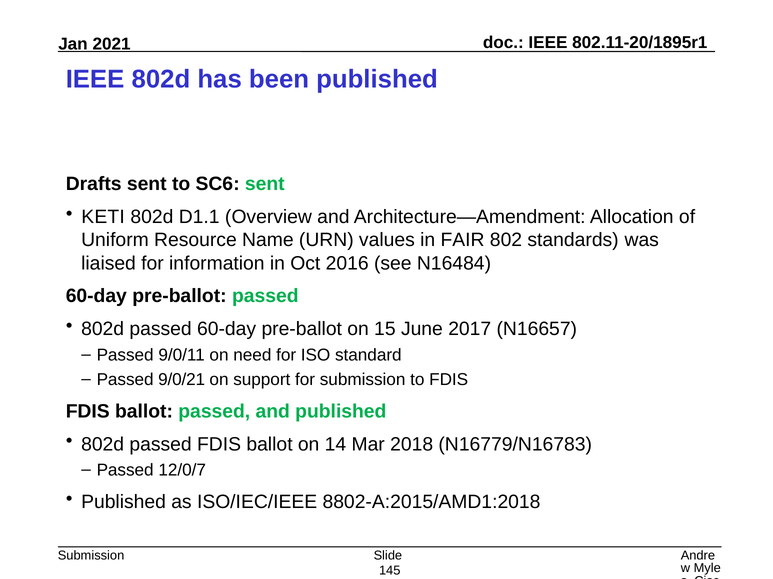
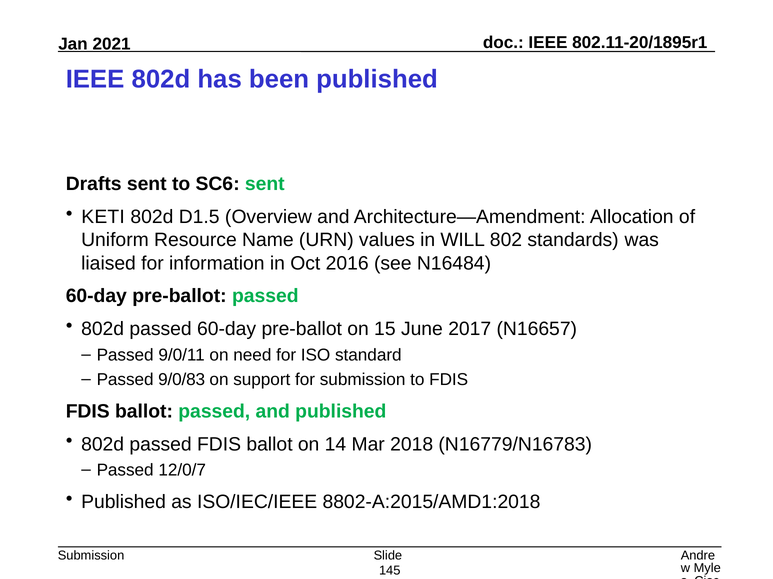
D1.1: D1.1 -> D1.5
FAIR: FAIR -> WILL
9/0/21: 9/0/21 -> 9/0/83
